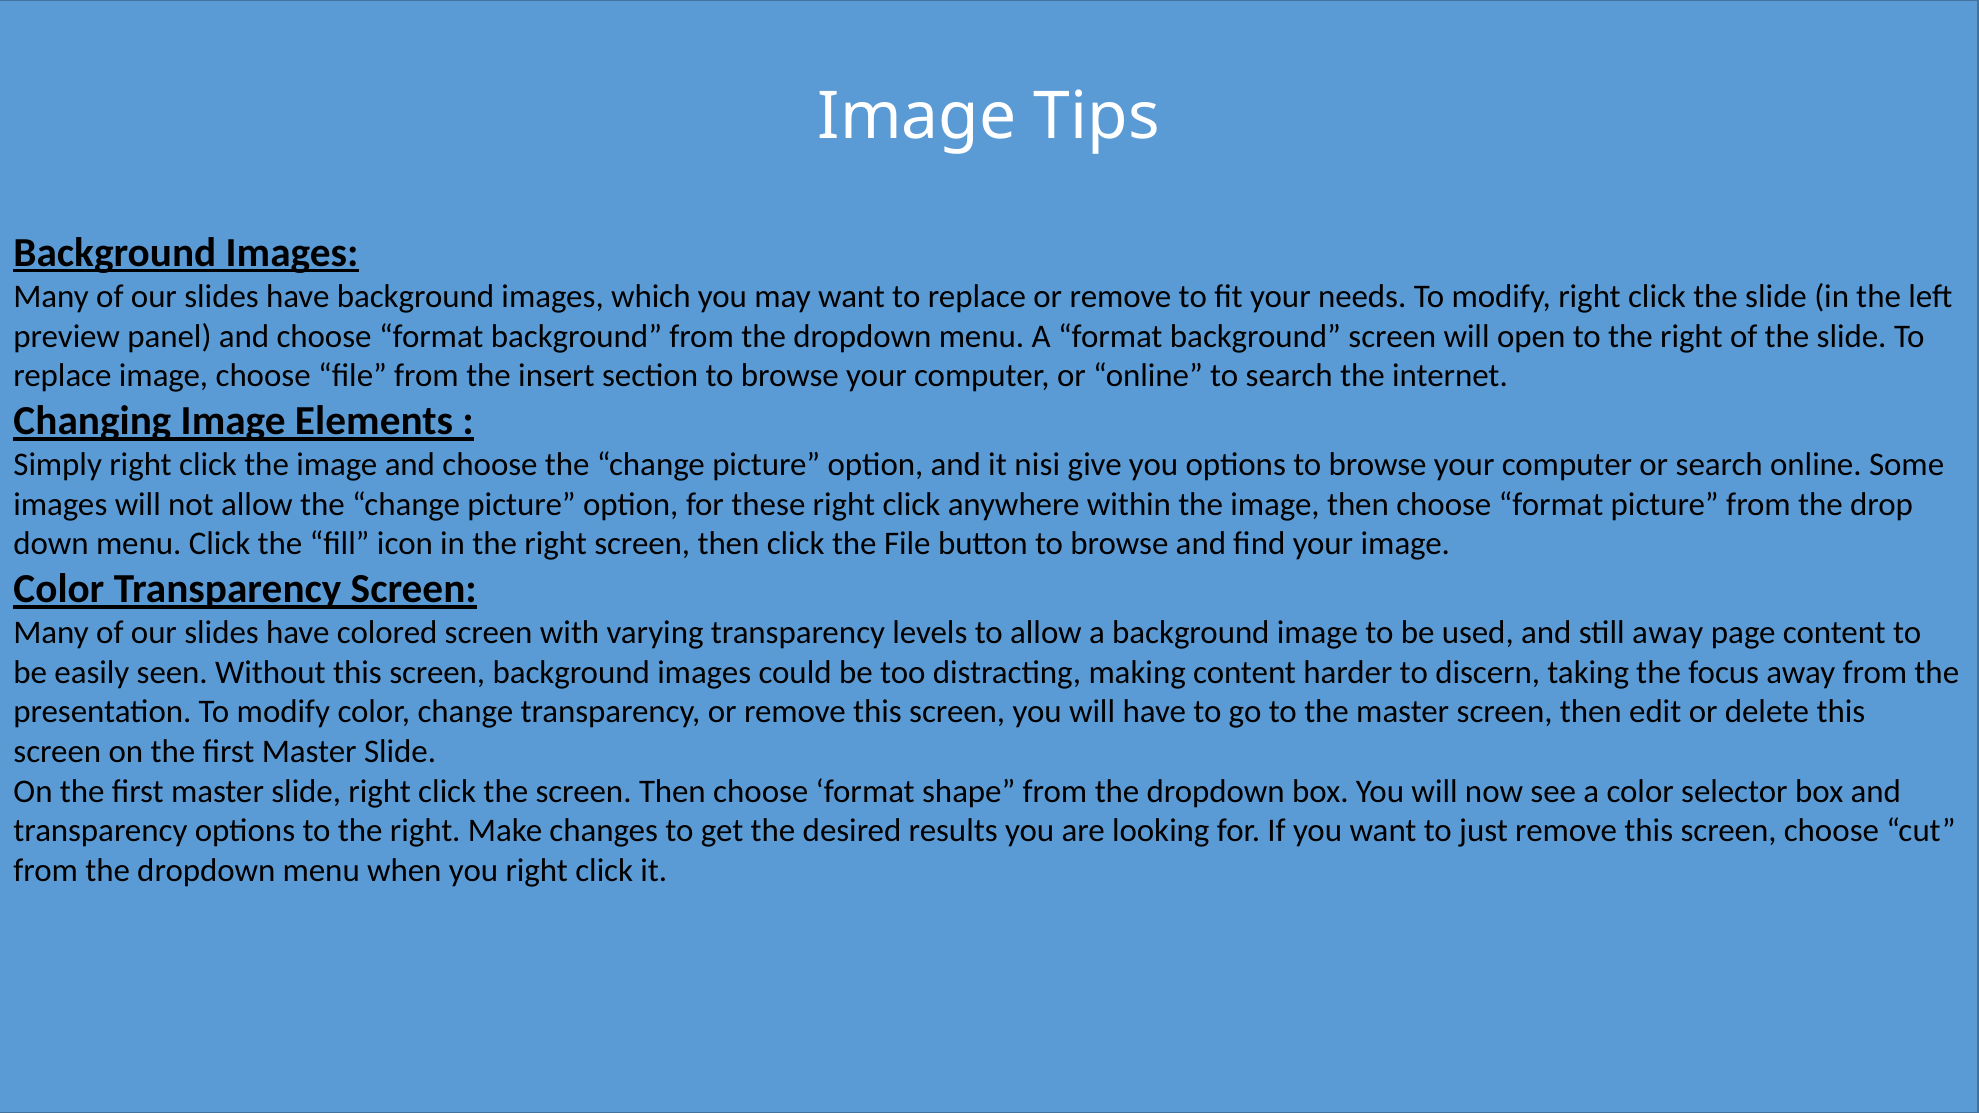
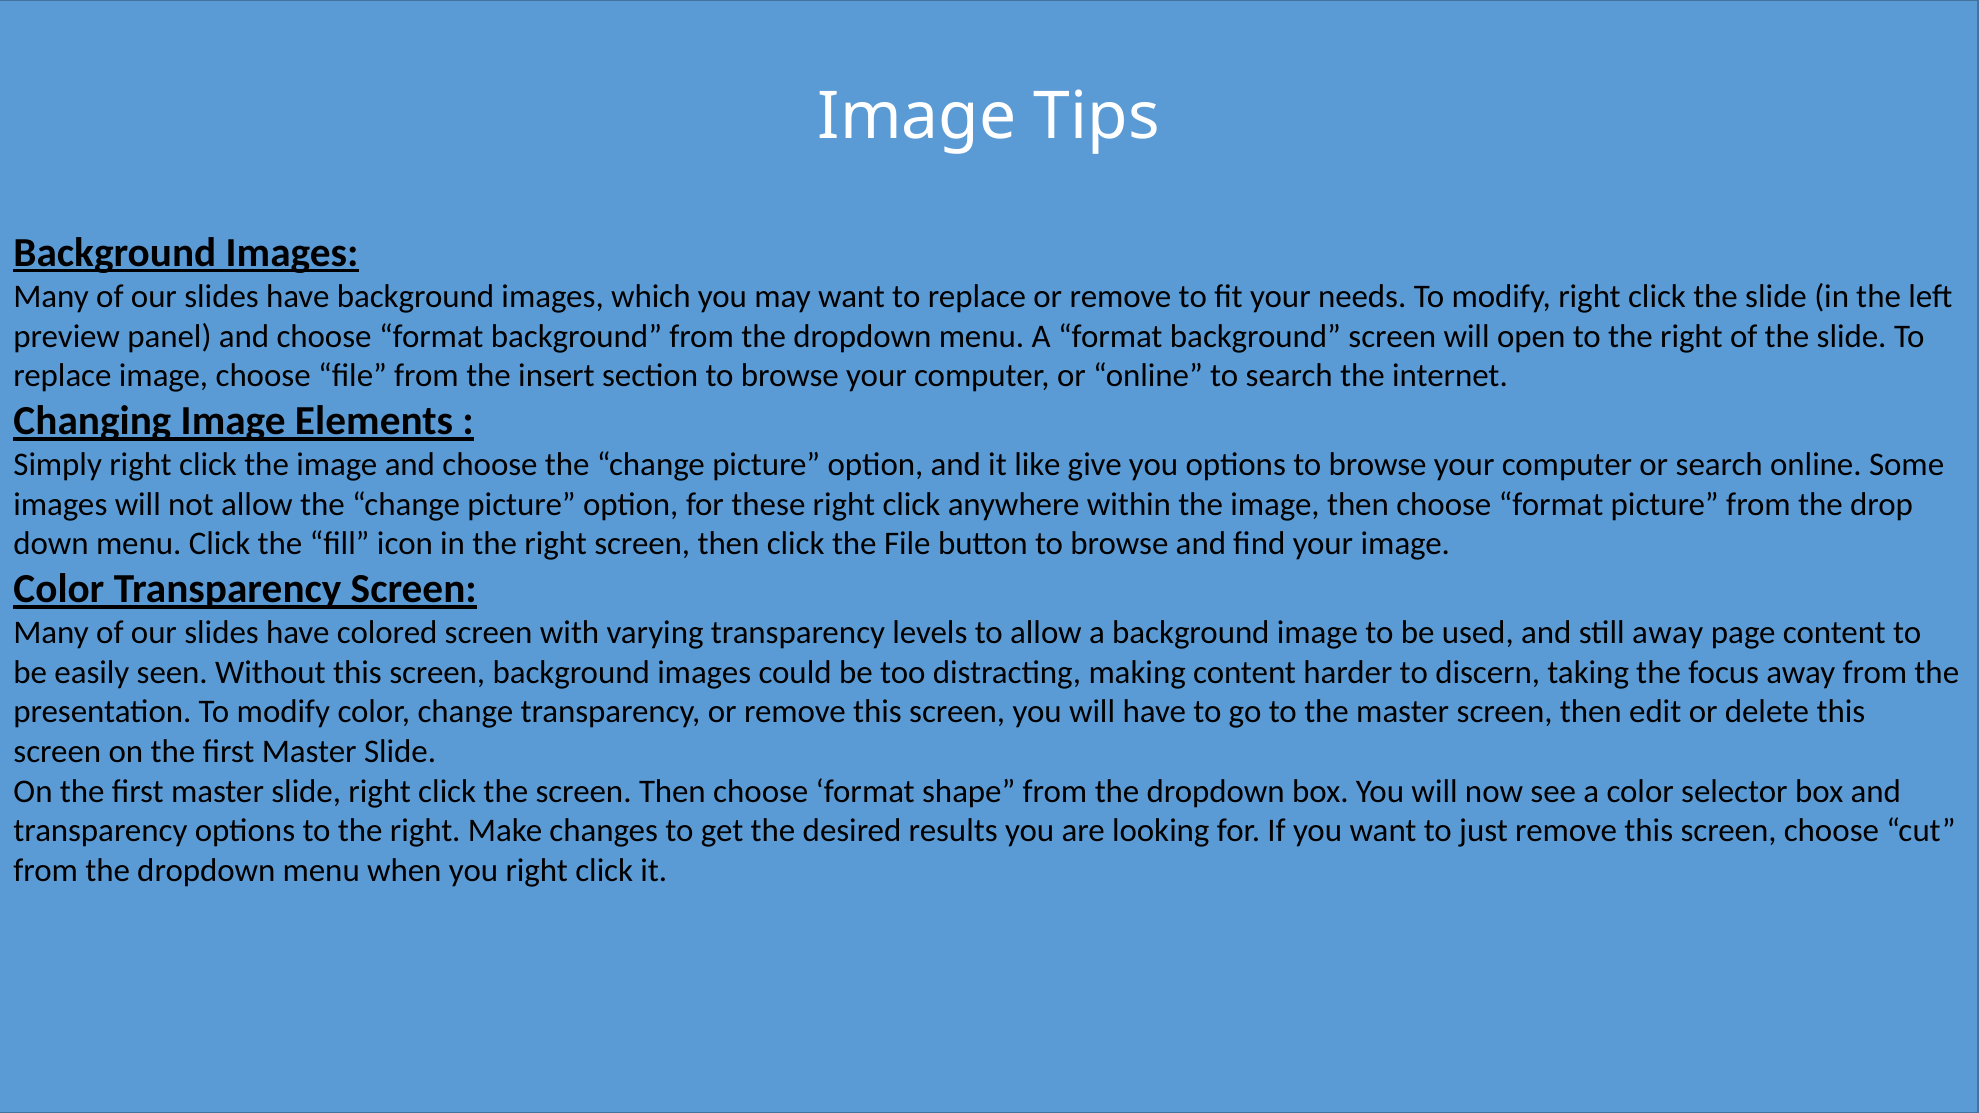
nisi: nisi -> like
